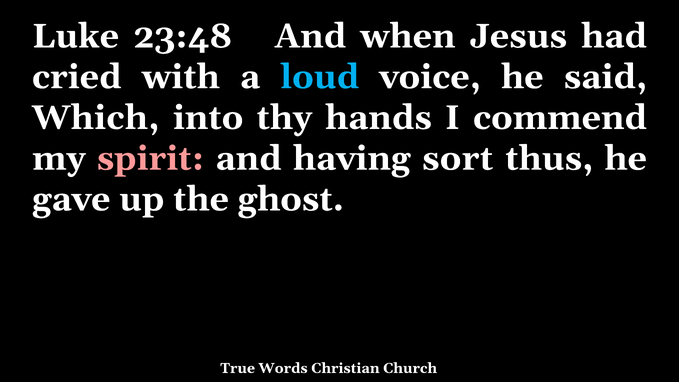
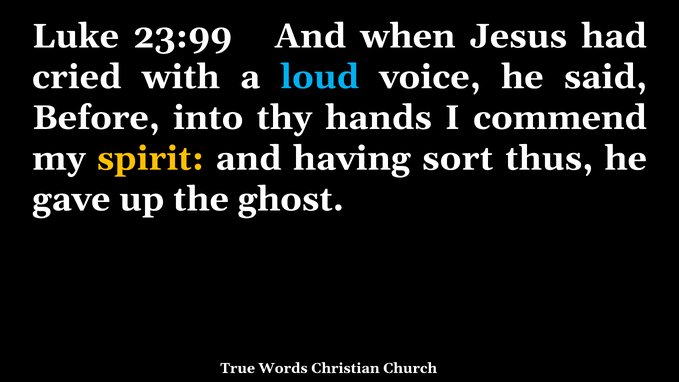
23:48: 23:48 -> 23:99
Which: Which -> Before
spirit colour: pink -> yellow
